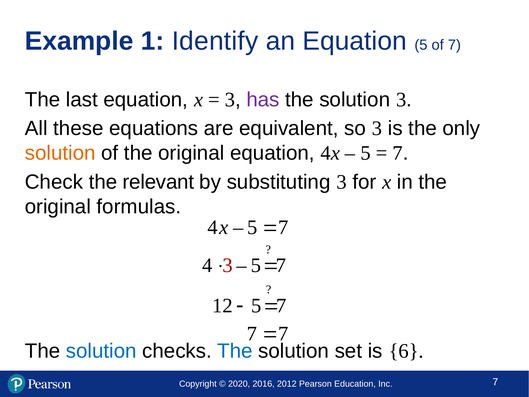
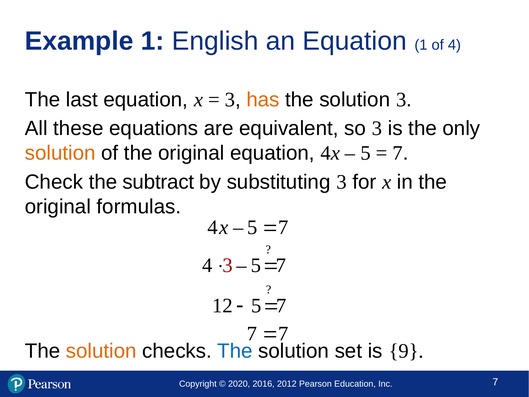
Identify: Identify -> English
Equation 5: 5 -> 1
of 7: 7 -> 4
has colour: purple -> orange
relevant: relevant -> subtract
solution at (101, 351) colour: blue -> orange
6: 6 -> 9
